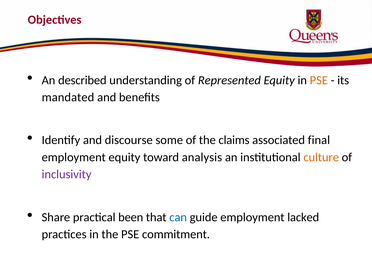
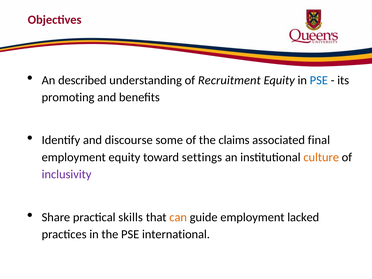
Represented: Represented -> Recruitment
PSE at (319, 80) colour: orange -> blue
mandated: mandated -> promoting
analysis: analysis -> settings
been: been -> skills
can colour: blue -> orange
commitment: commitment -> international
